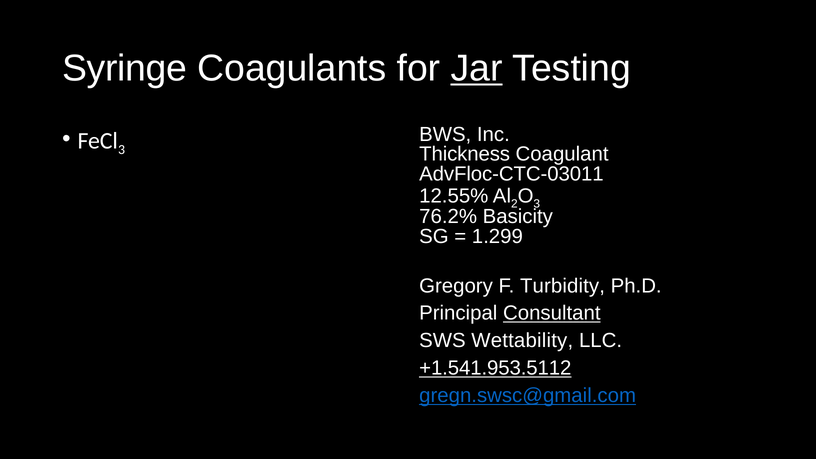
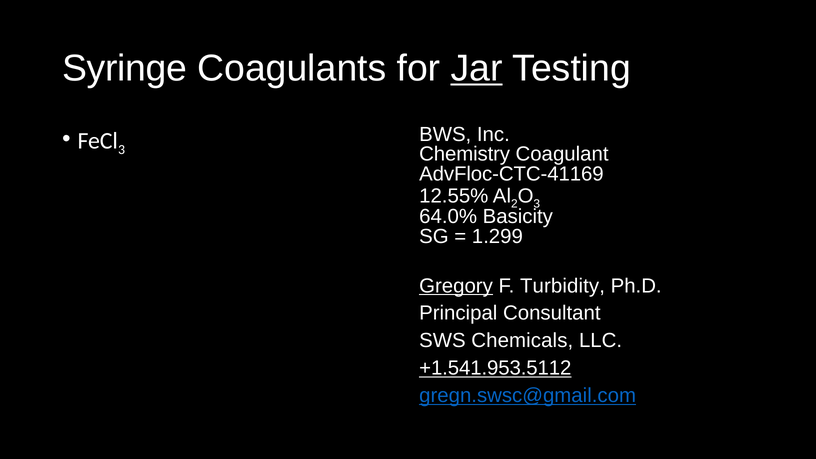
Thickness: Thickness -> Chemistry
AdvFloc-CTC-03011: AdvFloc-CTC-03011 -> AdvFloc-CTC-41169
76.2%: 76.2% -> 64.0%
Gregory underline: none -> present
Consultant underline: present -> none
Wettability: Wettability -> Chemicals
